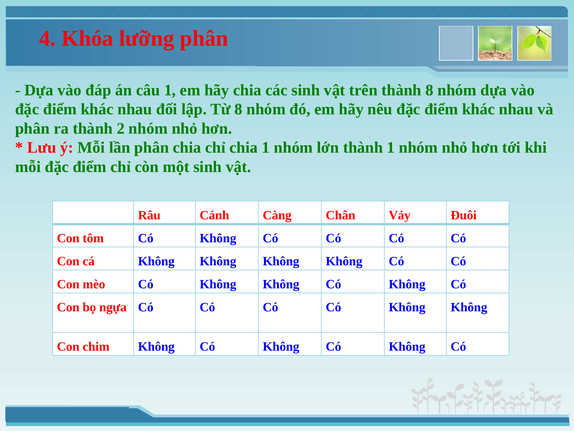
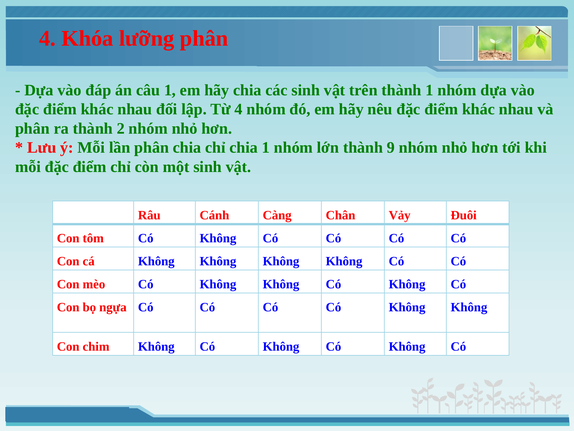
thành 8: 8 -> 1
Từ 8: 8 -> 4
thành 1: 1 -> 9
